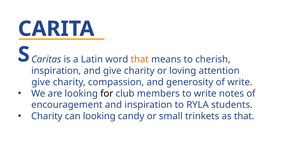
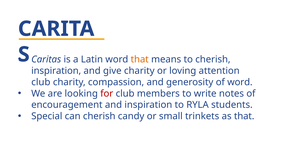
give at (41, 82): give -> club
of write: write -> word
for colour: black -> red
Charity at (47, 116): Charity -> Special
can looking: looking -> cherish
